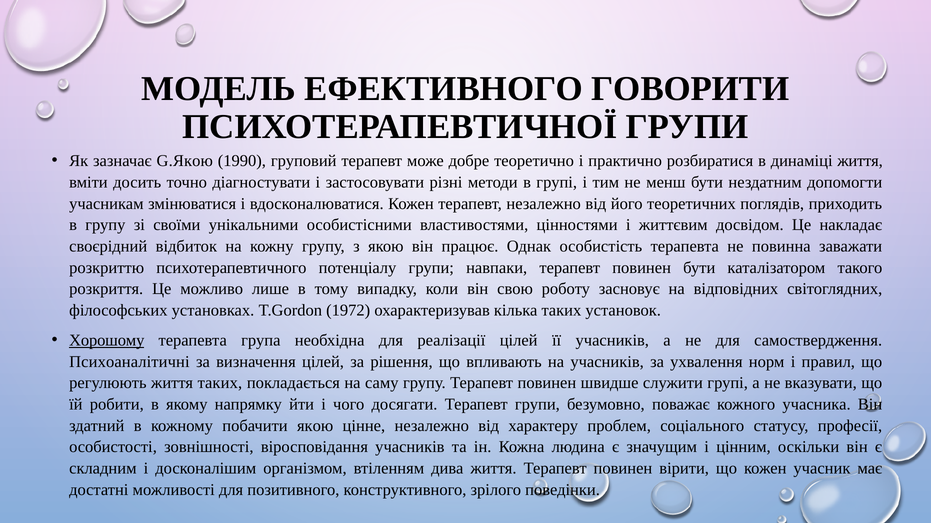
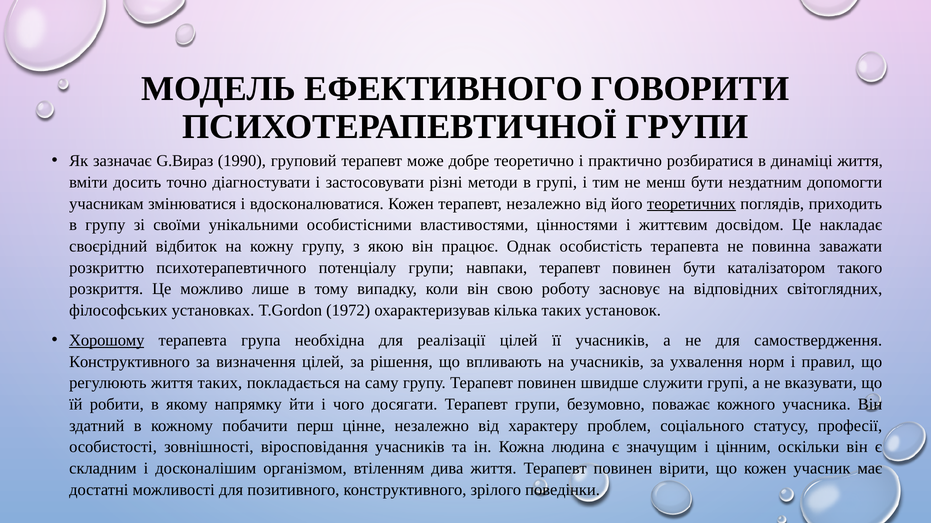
G.Якою: G.Якою -> G.Вираз
теоретичних underline: none -> present
Психоаналітичні at (129, 362): Психоаналітичні -> Конструктивного
побачити якою: якою -> перш
